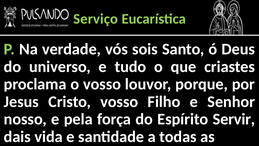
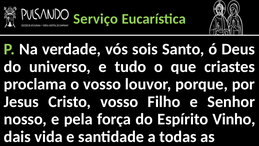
Servir: Servir -> Vinho
